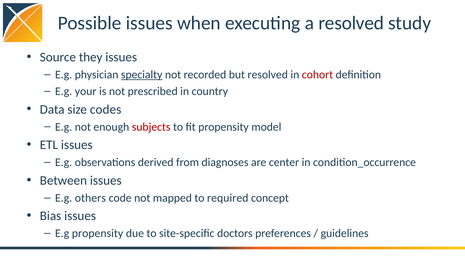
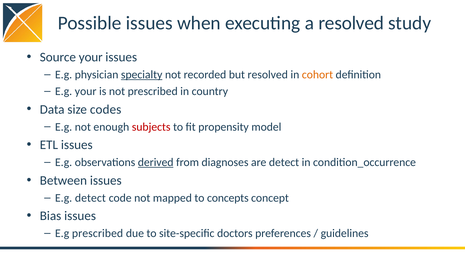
Source they: they -> your
cohort colour: red -> orange
derived underline: none -> present
are center: center -> detect
E.g others: others -> detect
required: required -> concepts
E.g propensity: propensity -> prescribed
